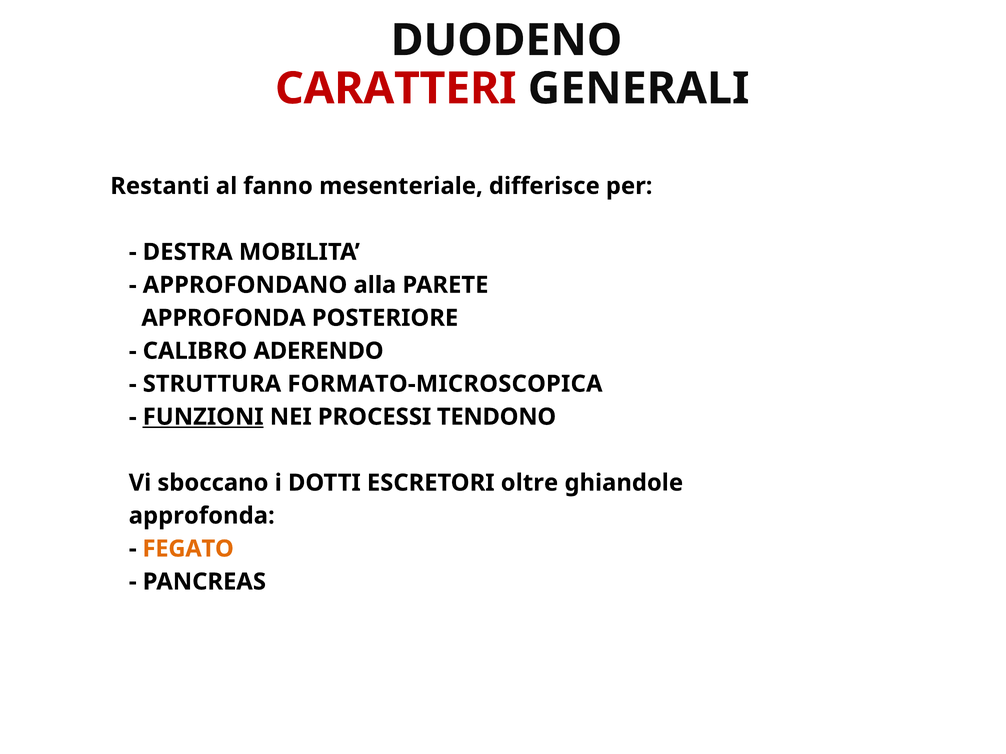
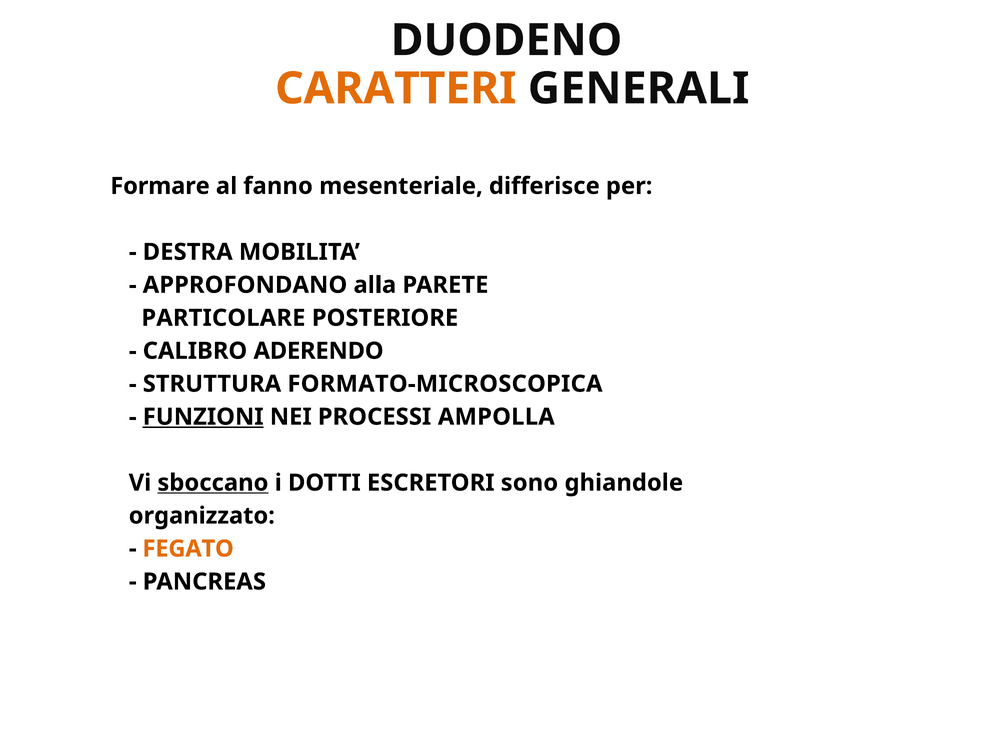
CARATTERI colour: red -> orange
Restanti: Restanti -> Formare
APPROFONDA at (224, 318): APPROFONDA -> PARTICOLARE
TENDONO: TENDONO -> AMPOLLA
sboccano underline: none -> present
oltre: oltre -> sono
approfonda at (202, 516): approfonda -> organizzato
